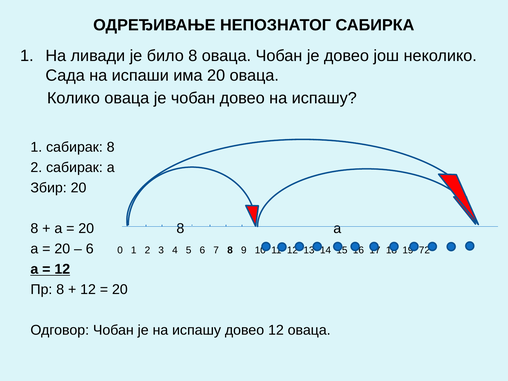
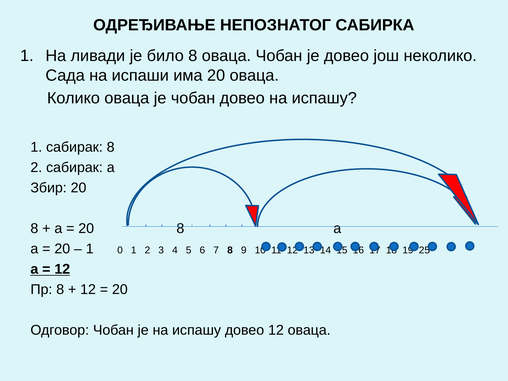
6 at (90, 249): 6 -> 1
72: 72 -> 25
